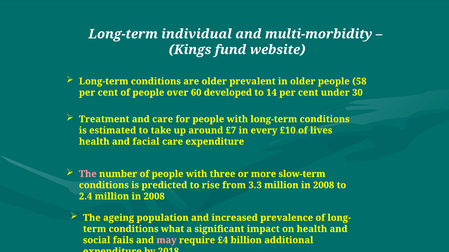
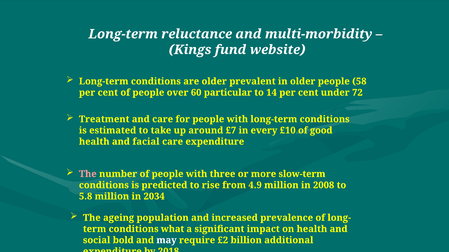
individual: individual -> reluctance
developed: developed -> particular
30: 30 -> 72
lives: lives -> good
3.3: 3.3 -> 4.9
2.4: 2.4 -> 5.8
2008 at (154, 197): 2008 -> 2034
fails: fails -> bold
may colour: pink -> white
£4: £4 -> £2
